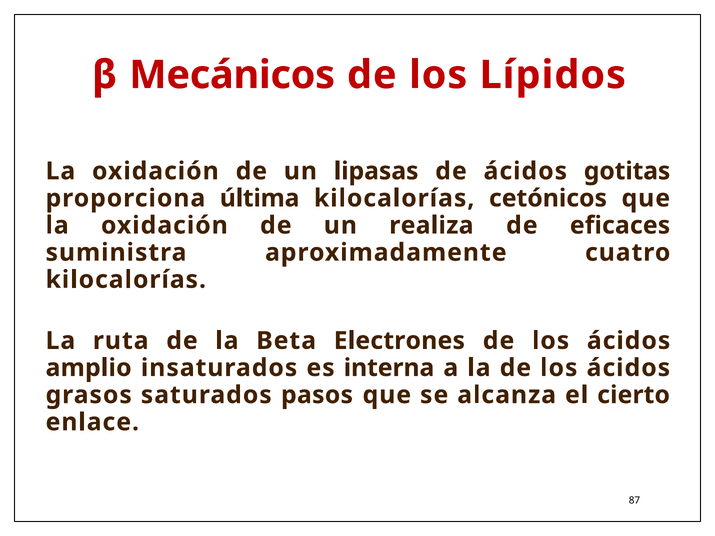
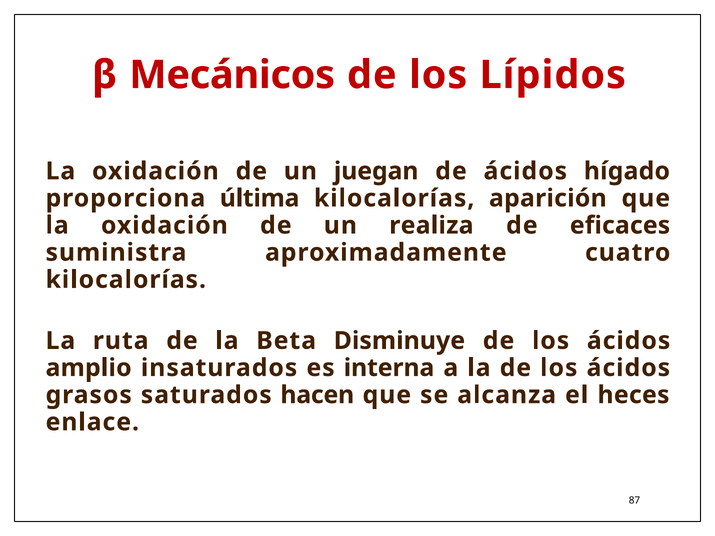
lipasas: lipasas -> juegan
gotitas: gotitas -> hígado
cetónicos: cetónicos -> aparición
Electrones: Electrones -> Disminuye
pasos: pasos -> hacen
cierto: cierto -> heces
